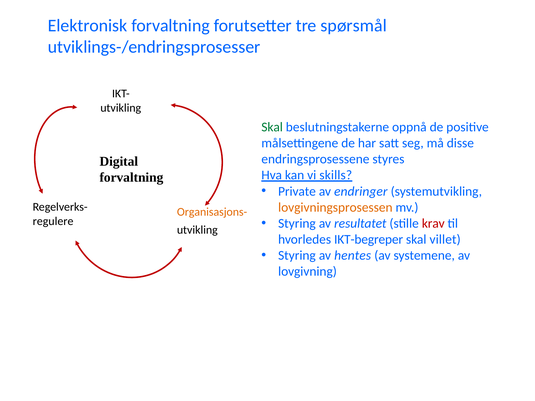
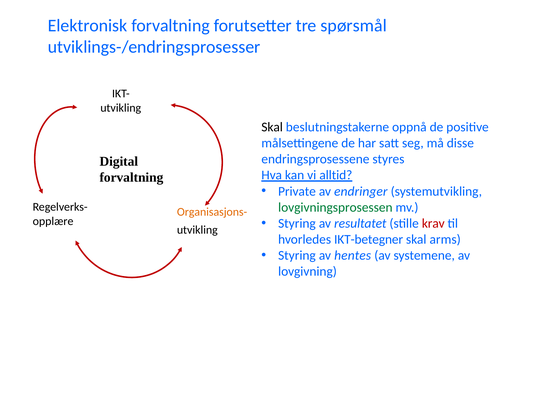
Skal at (272, 127) colour: green -> black
skills: skills -> alltid
lovgivningsprosessen colour: orange -> green
regulere: regulere -> opplære
IKT-begreper: IKT-begreper -> IKT-betegner
villet: villet -> arms
